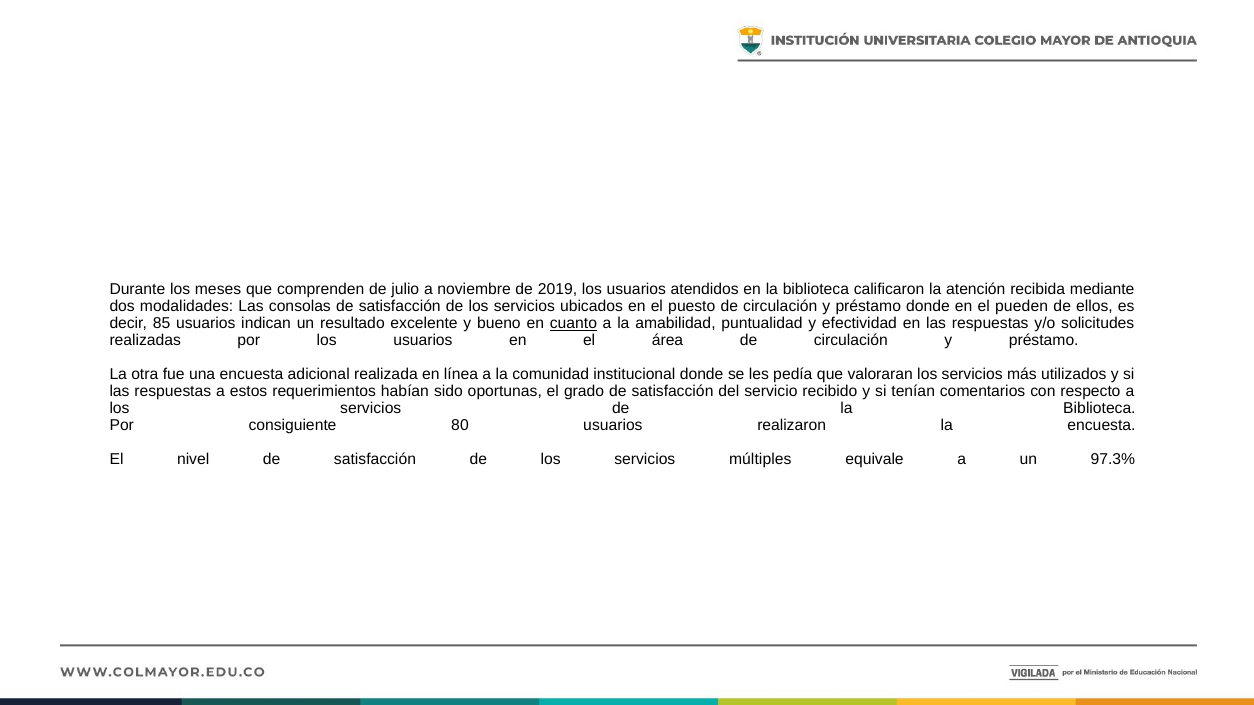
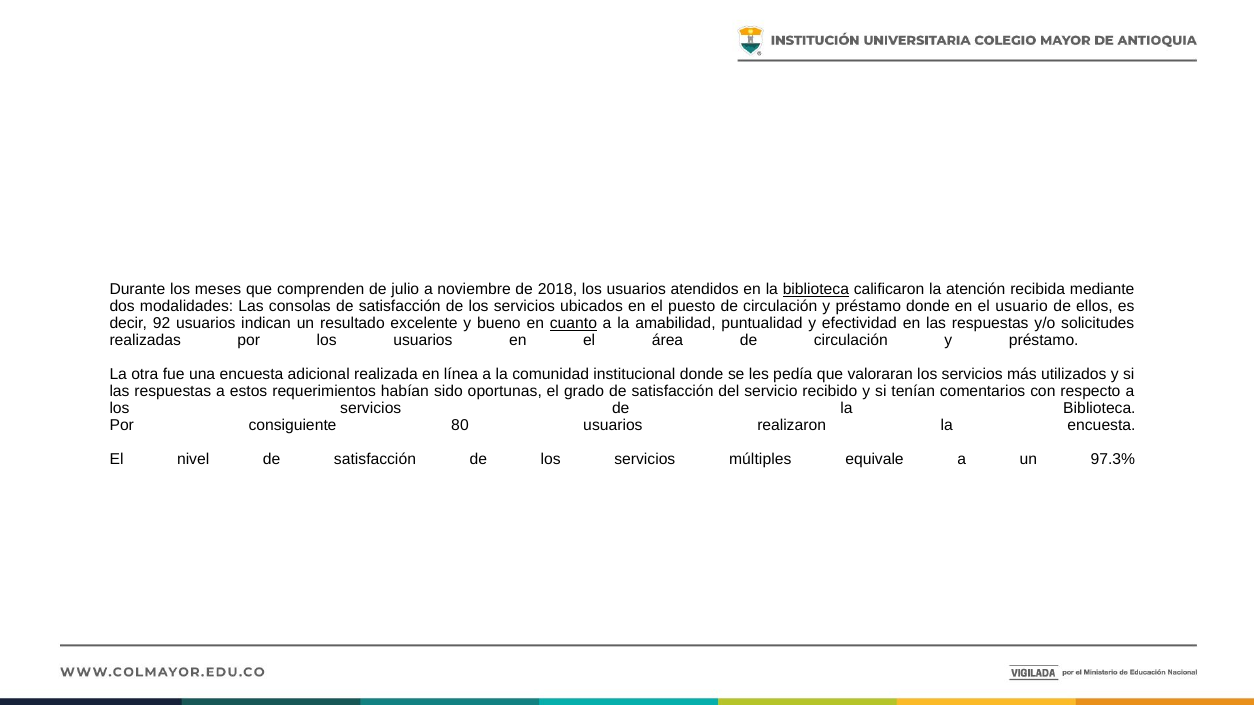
2019: 2019 -> 2018
biblioteca at (816, 289) underline: none -> present
pueden: pueden -> usuario
85: 85 -> 92
